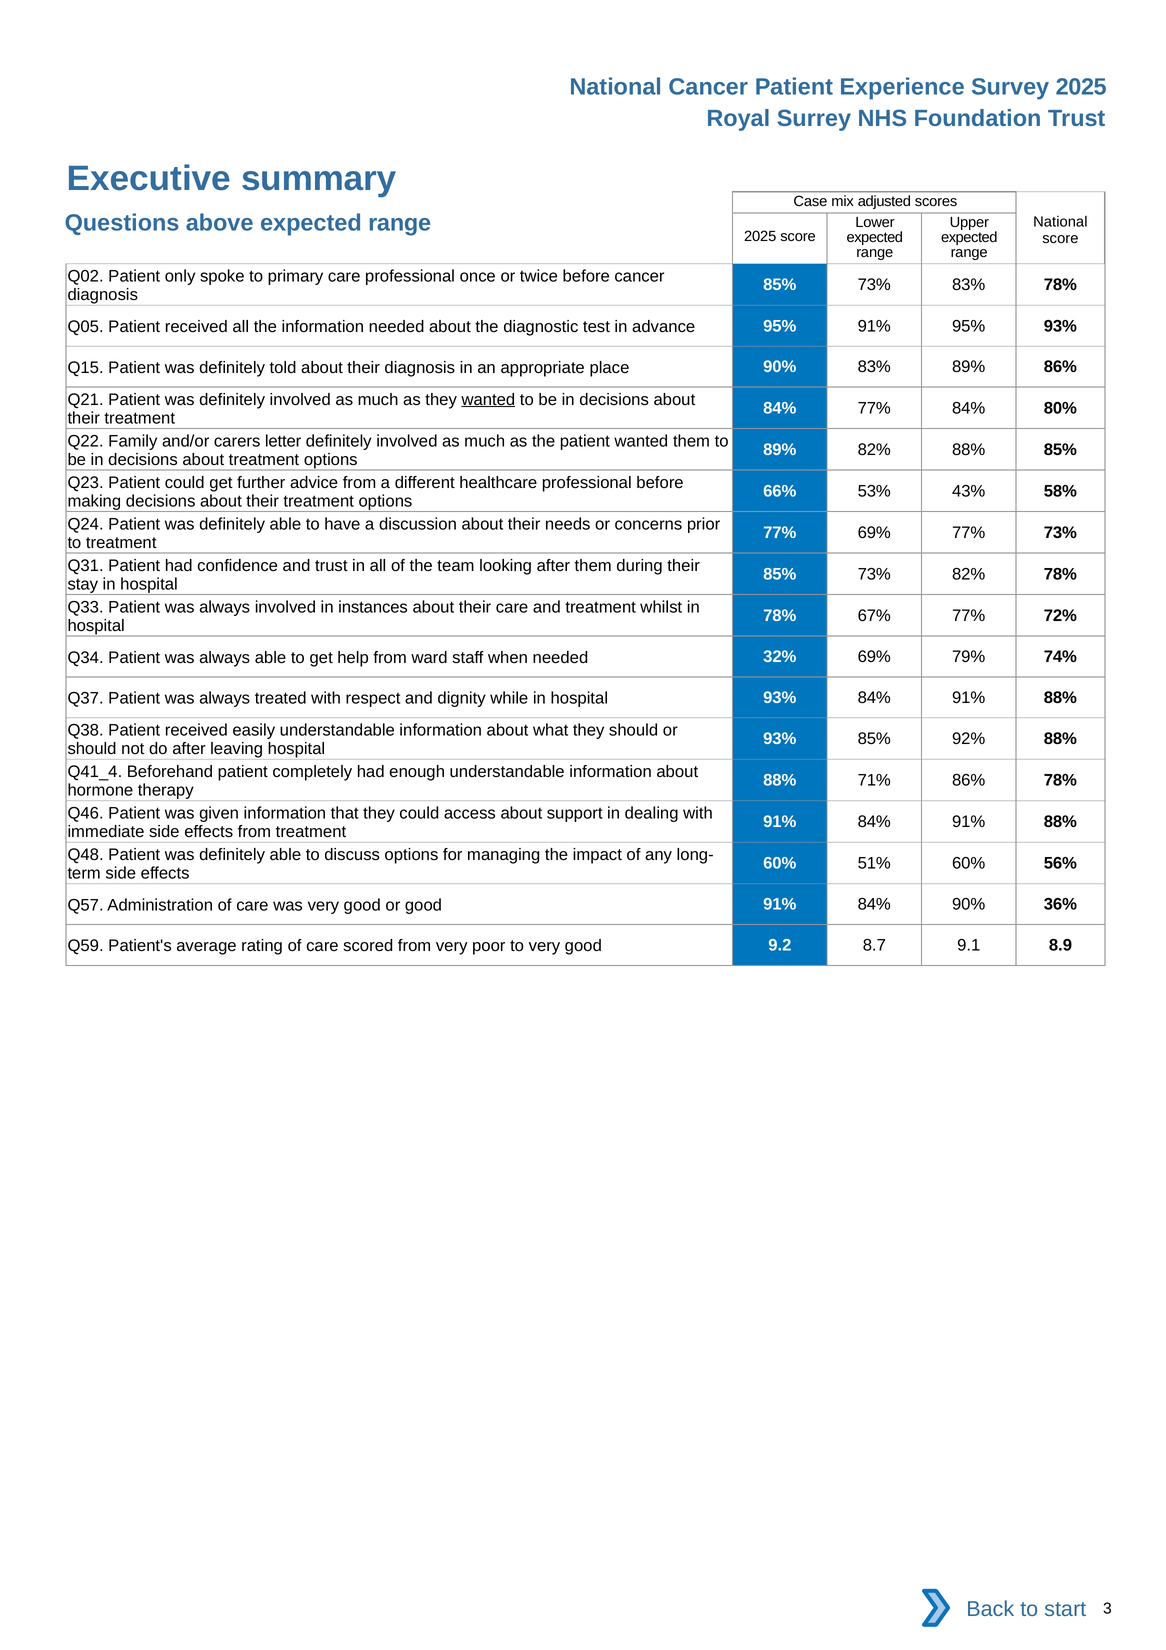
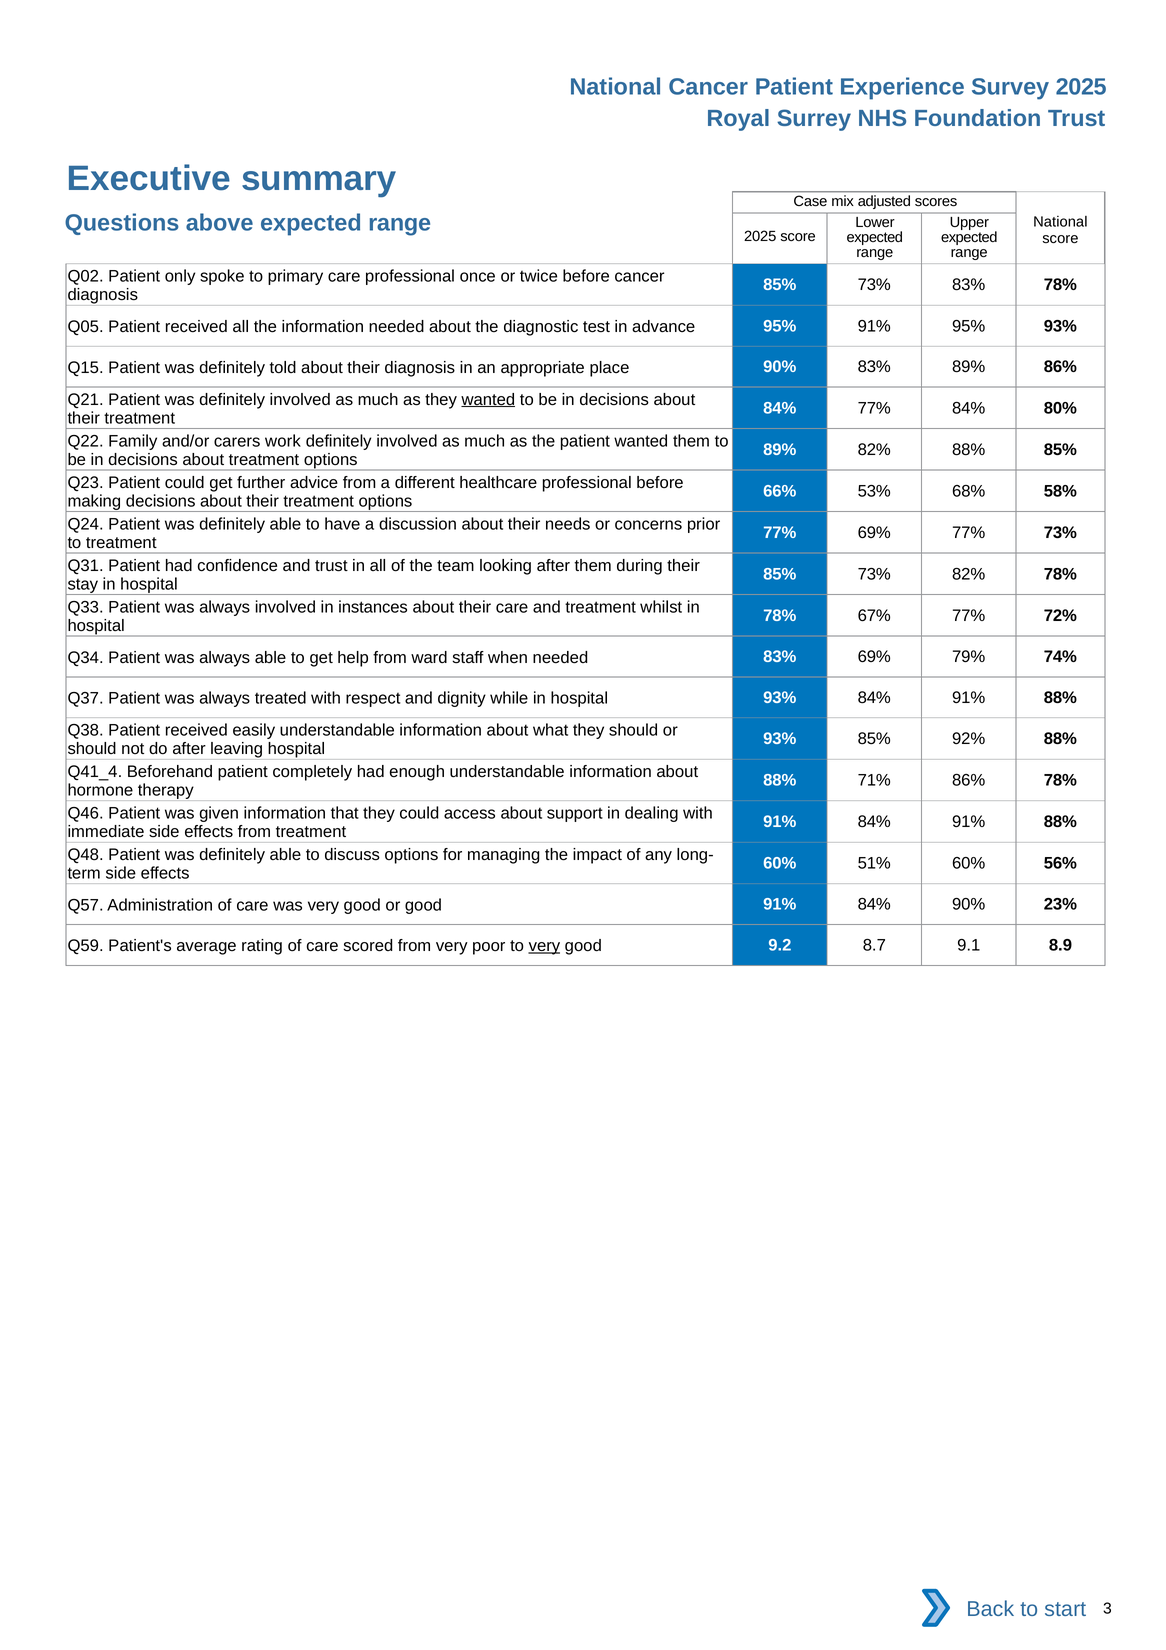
letter: letter -> work
43%: 43% -> 68%
needed 32%: 32% -> 83%
36%: 36% -> 23%
very at (544, 946) underline: none -> present
